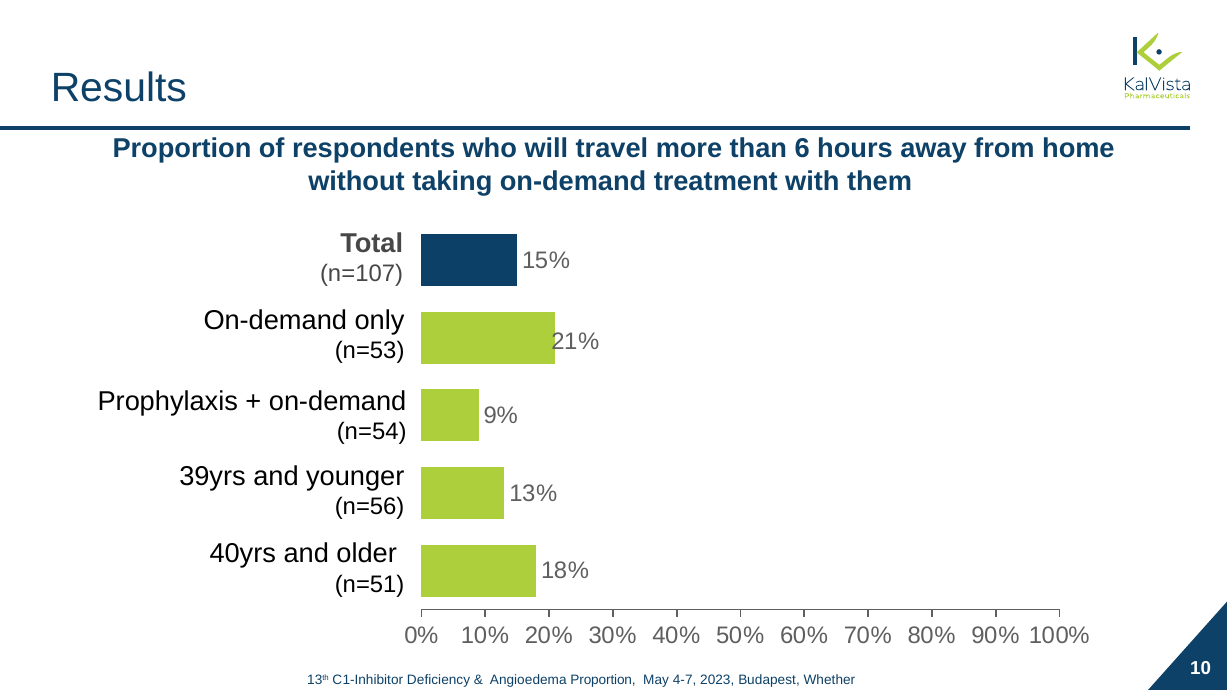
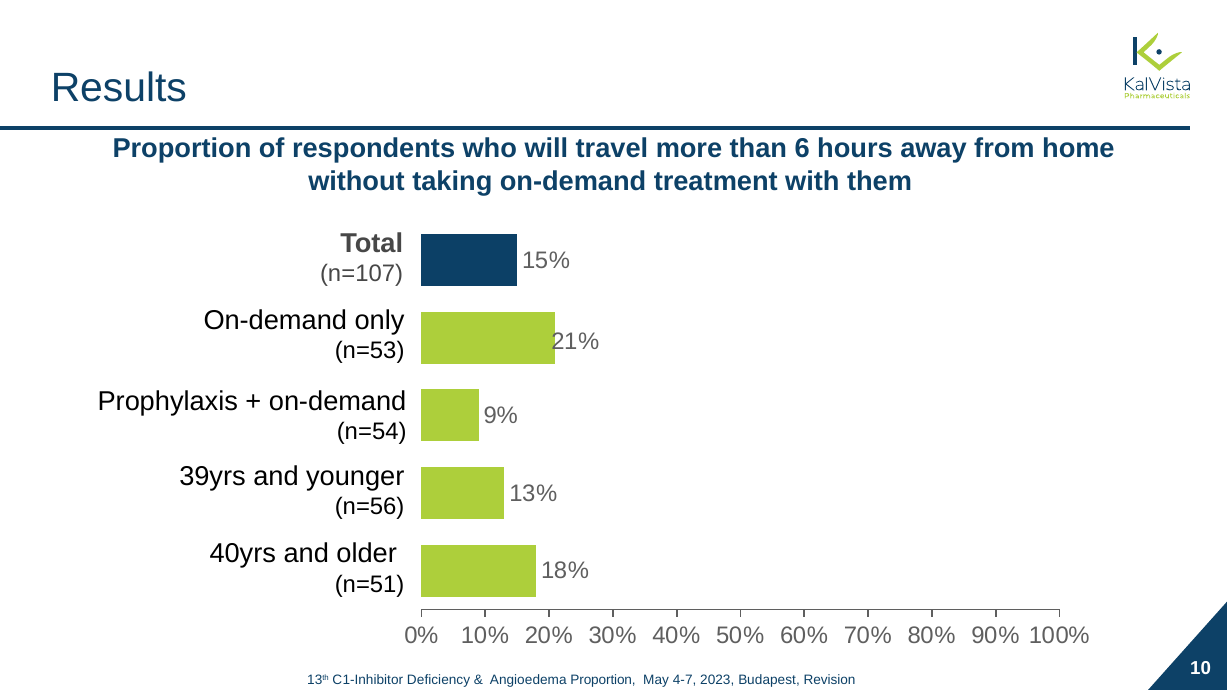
Whether: Whether -> Revision
